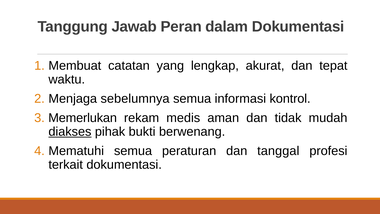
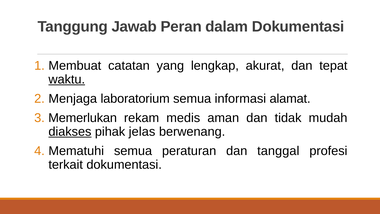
waktu underline: none -> present
sebelumnya: sebelumnya -> laboratorium
kontrol: kontrol -> alamat
bukti: bukti -> jelas
